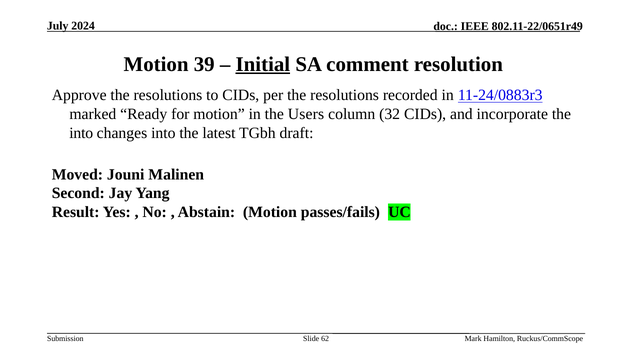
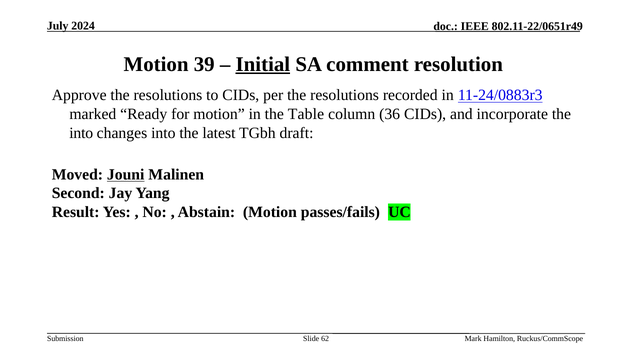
Users: Users -> Table
32: 32 -> 36
Jouni underline: none -> present
